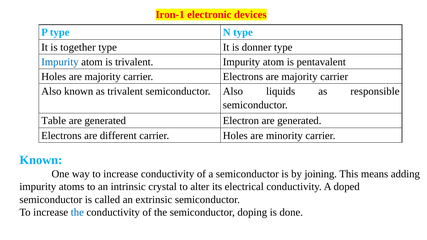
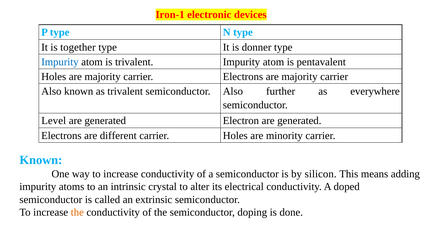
liquids: liquids -> further
responsible: responsible -> everywhere
Table: Table -> Level
joining: joining -> silicon
the at (77, 213) colour: blue -> orange
